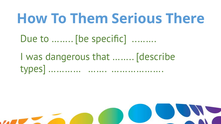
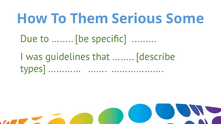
There: There -> Some
dangerous: dangerous -> guidelines
